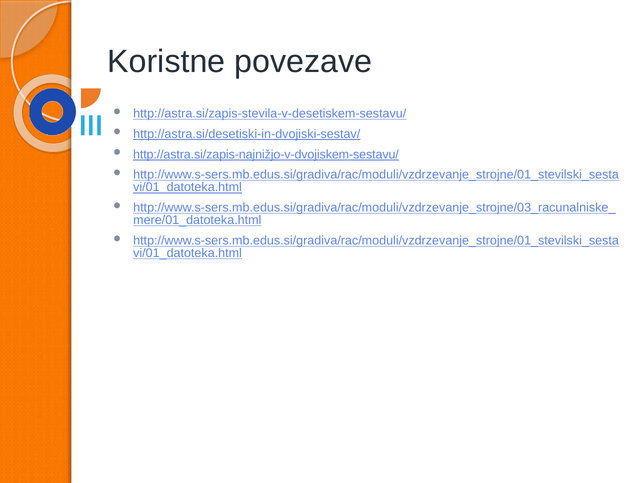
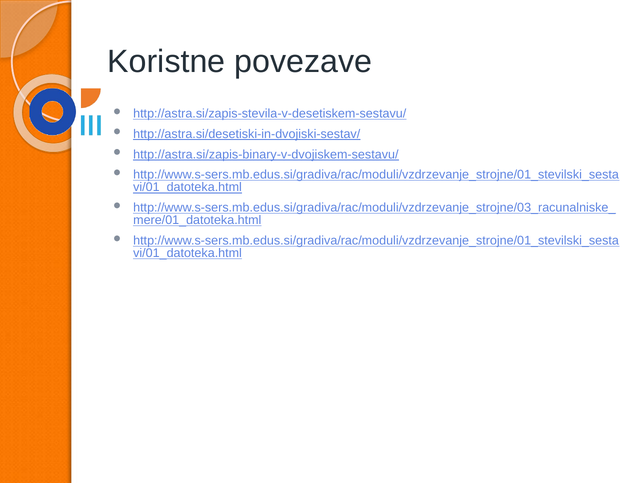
http://astra.si/zapis-najnižjo-v-dvojiskem-sestavu/: http://astra.si/zapis-najnižjo-v-dvojiskem-sestavu/ -> http://astra.si/zapis-binary-v-dvojiskem-sestavu/
